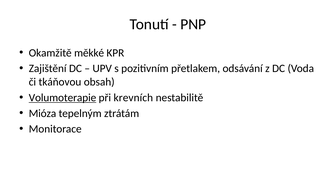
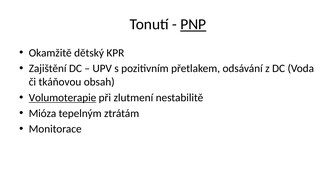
PNP underline: none -> present
měkké: měkké -> dětský
krevních: krevních -> zlutmení
